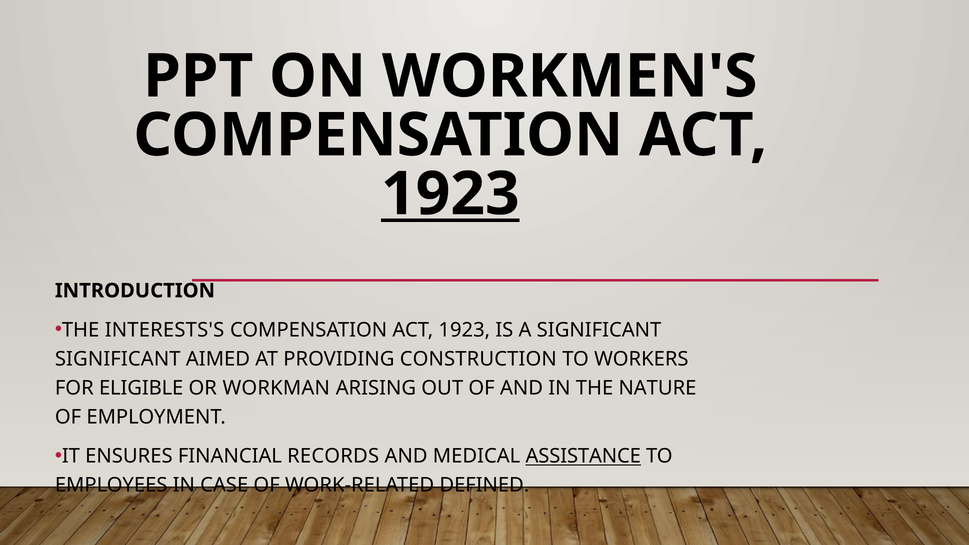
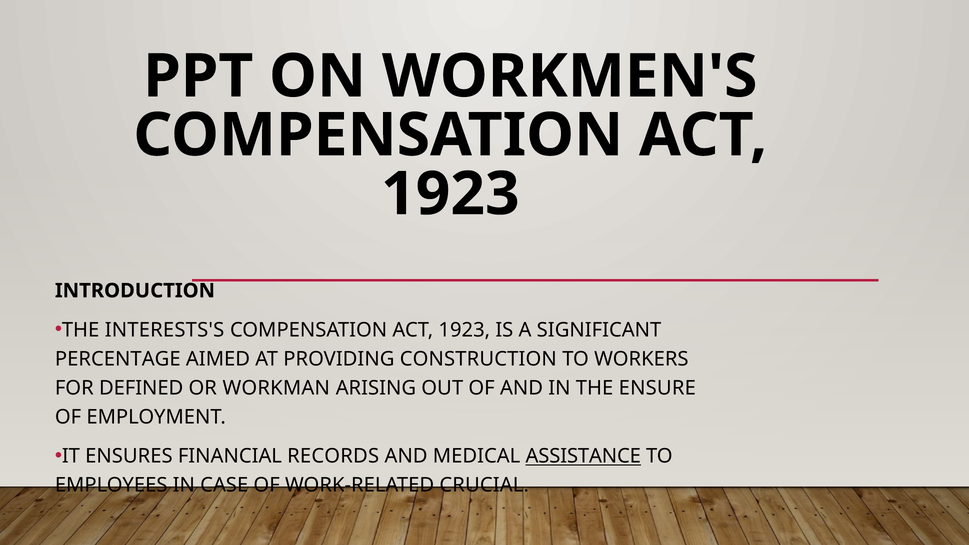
1923 at (450, 194) underline: present -> none
SIGNIFICANT at (118, 359): SIGNIFICANT -> PERCENTAGE
ELIGIBLE: ELIGIBLE -> DEFINED
NATURE: NATURE -> ENSURE
DEFINED: DEFINED -> CRUCIAL
